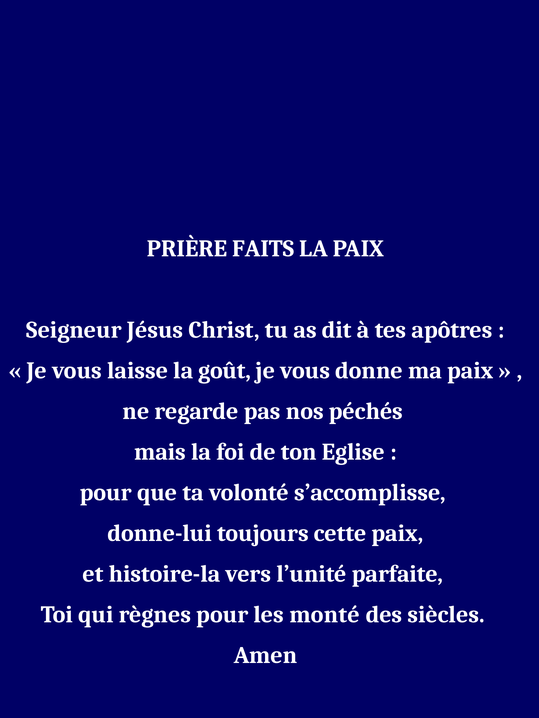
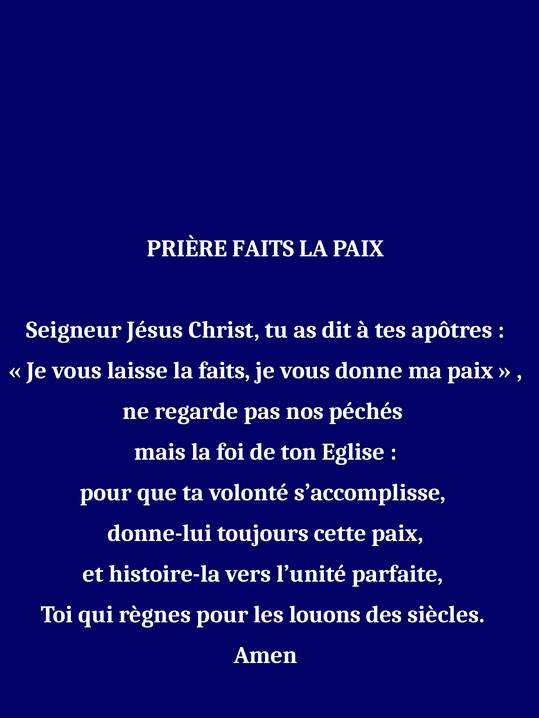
la goût: goût -> faits
monté: monté -> louons
